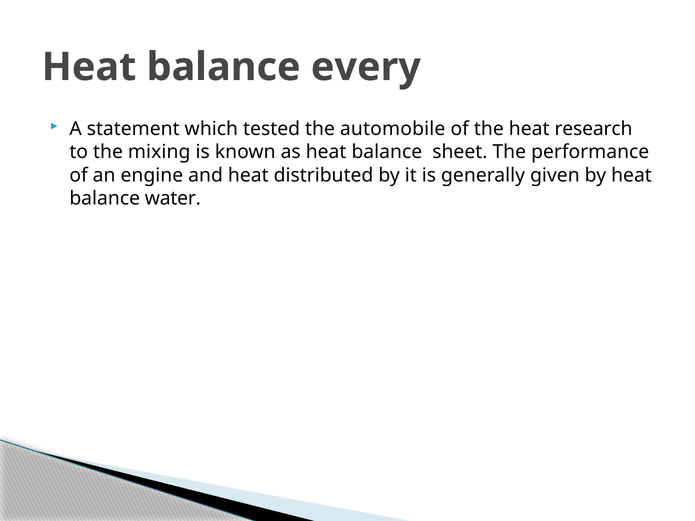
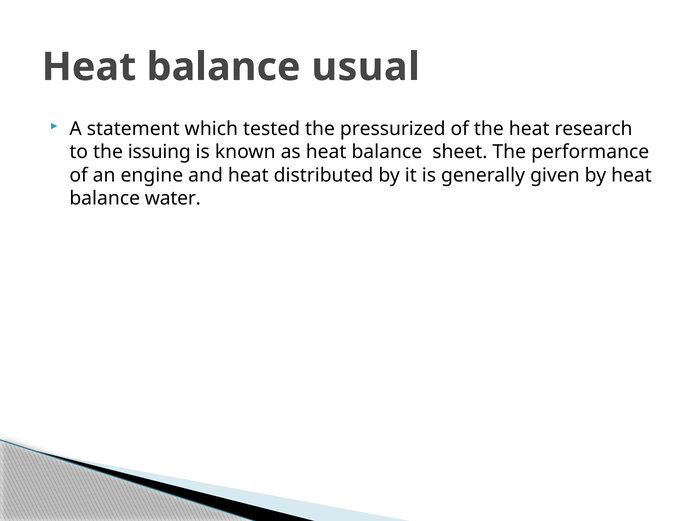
every: every -> usual
automobile: automobile -> pressurized
mixing: mixing -> issuing
